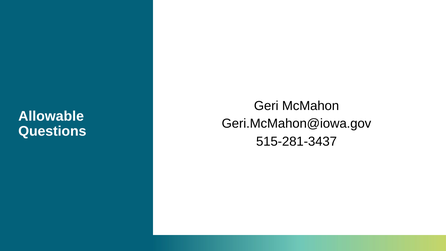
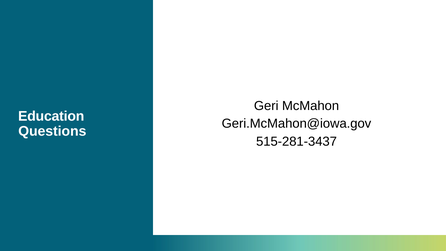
Allowable: Allowable -> Education
